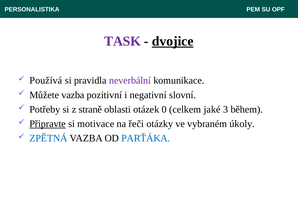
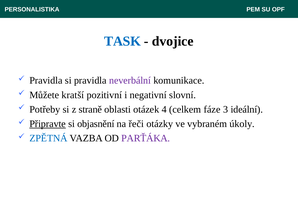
TASK colour: purple -> blue
dvojice underline: present -> none
Používá at (46, 80): Používá -> Pravidla
Můžete vazba: vazba -> kratší
0: 0 -> 4
jaké: jaké -> fáze
během: během -> ideální
motivace: motivace -> objasnění
PARŤÁKA colour: blue -> purple
